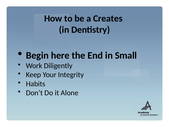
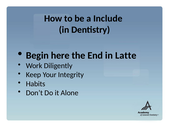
Creates: Creates -> Include
Small: Small -> Latte
